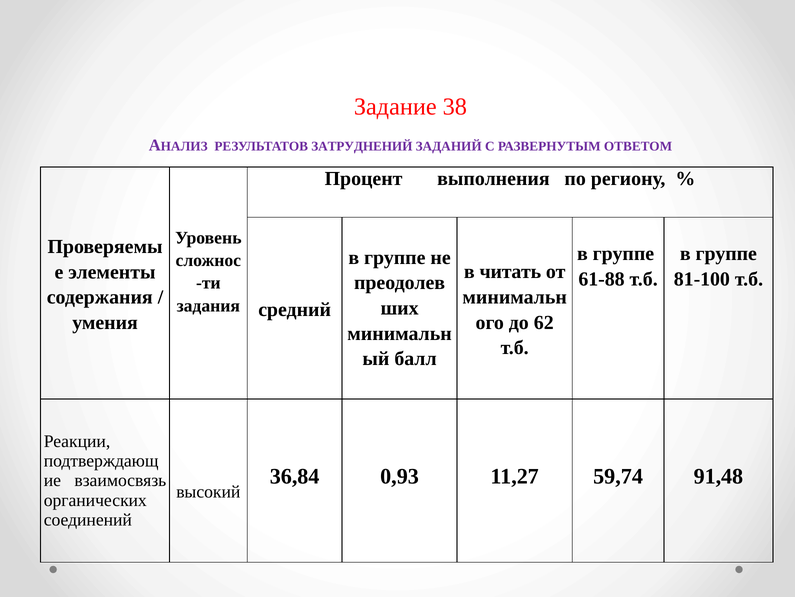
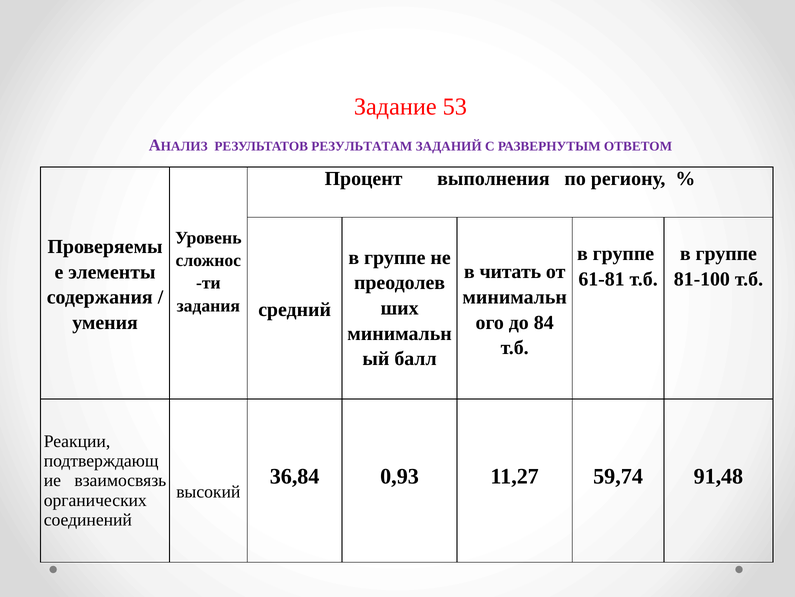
38: 38 -> 53
ЗАТРУДНЕНИЙ: ЗАТРУДНЕНИЙ -> РЕЗУЛЬТАТАМ
61-88: 61-88 -> 61-81
62: 62 -> 84
